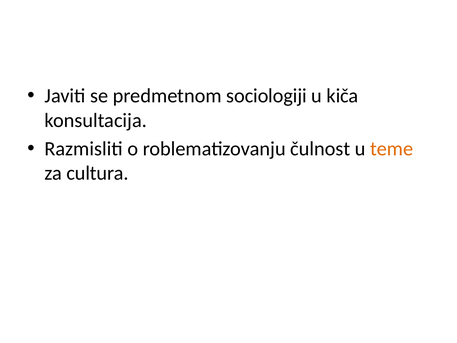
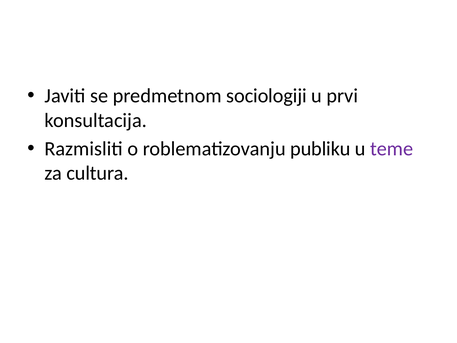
kiča: kiča -> prvi
čulnost: čulnost -> publiku
teme colour: orange -> purple
